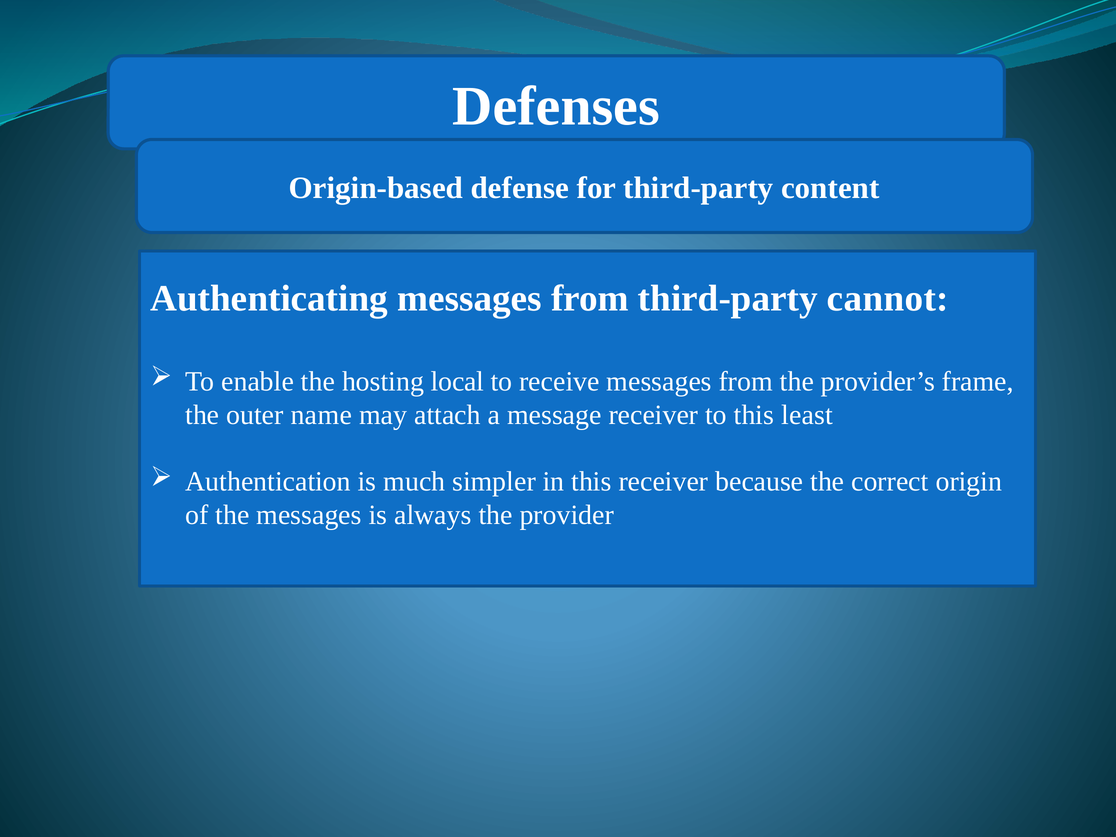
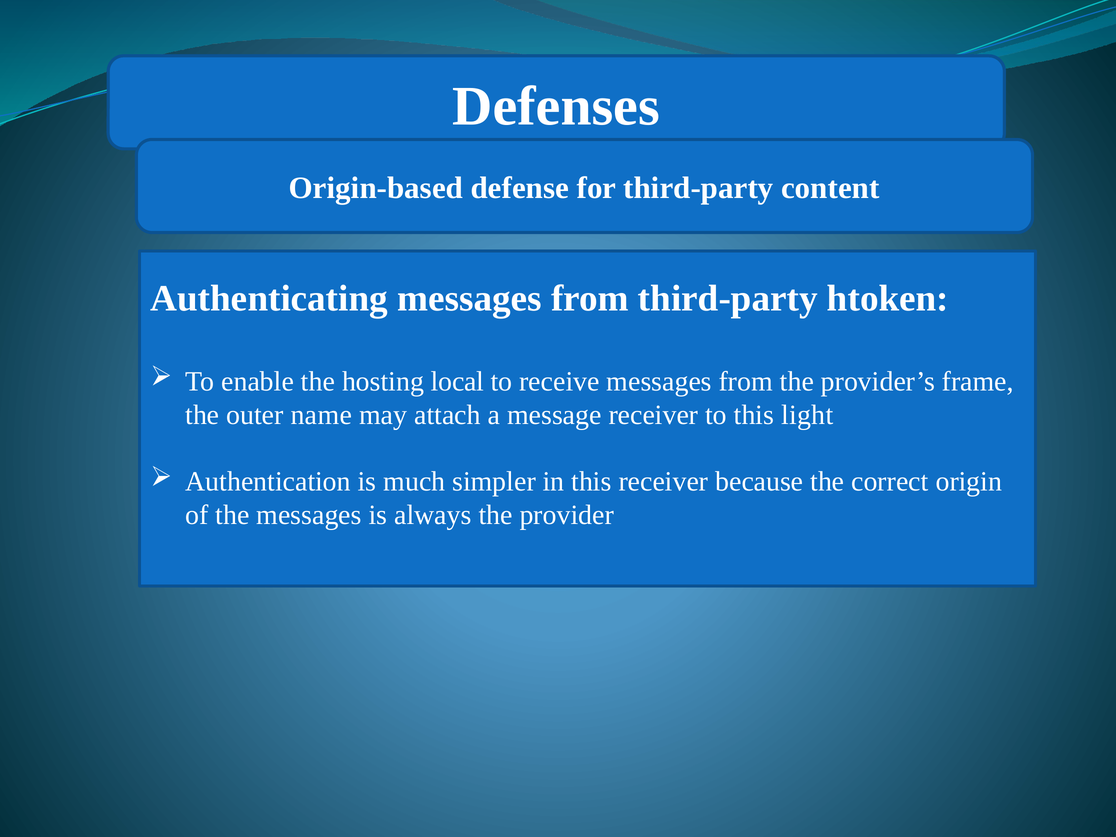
cannot: cannot -> htoken
least: least -> light
